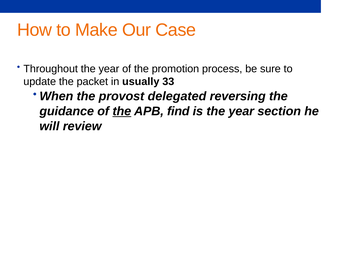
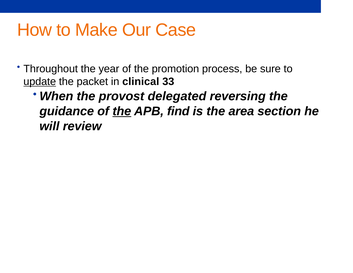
update underline: none -> present
usually: usually -> clinical
is the year: year -> area
